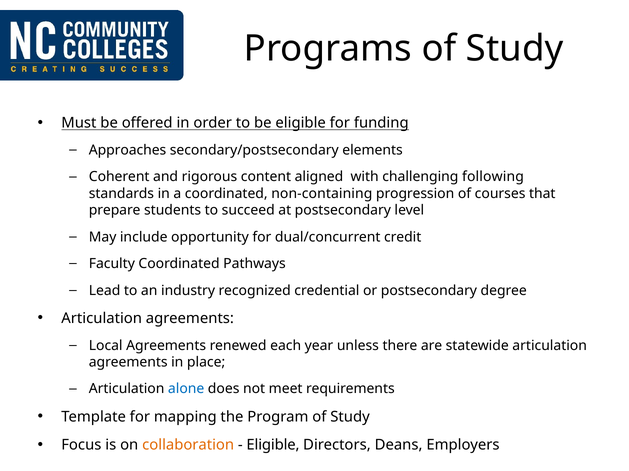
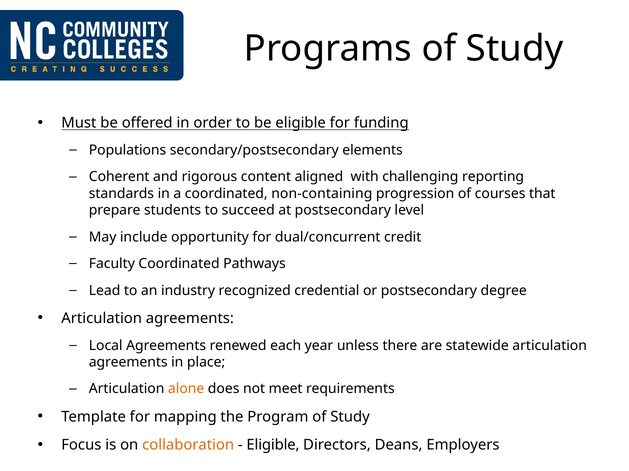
Approaches: Approaches -> Populations
following: following -> reporting
alone colour: blue -> orange
